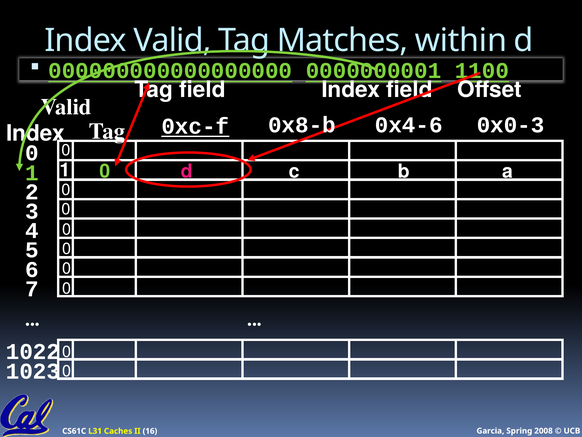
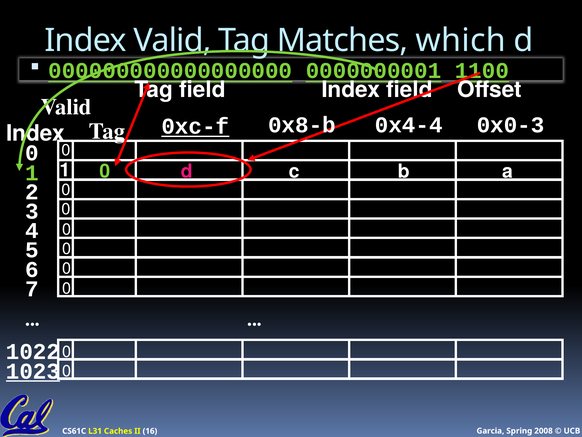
within: within -> which
0x4-6: 0x4-6 -> 0x4-4
1023 underline: none -> present
